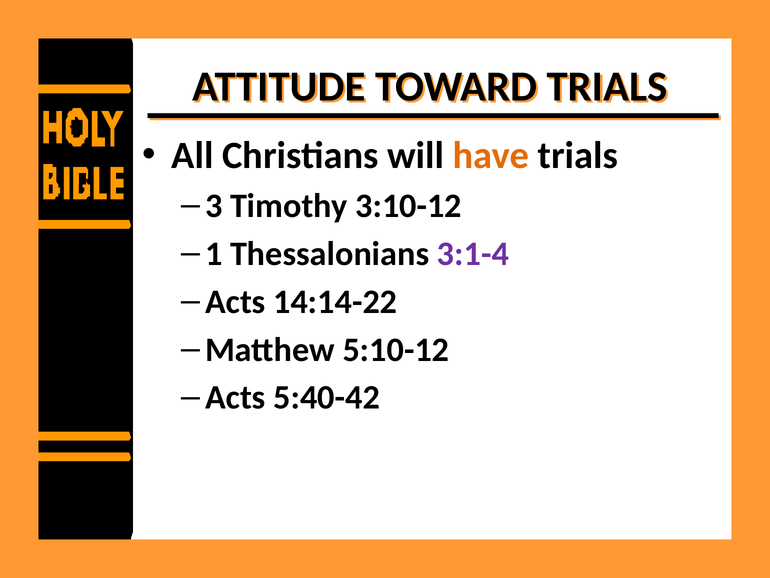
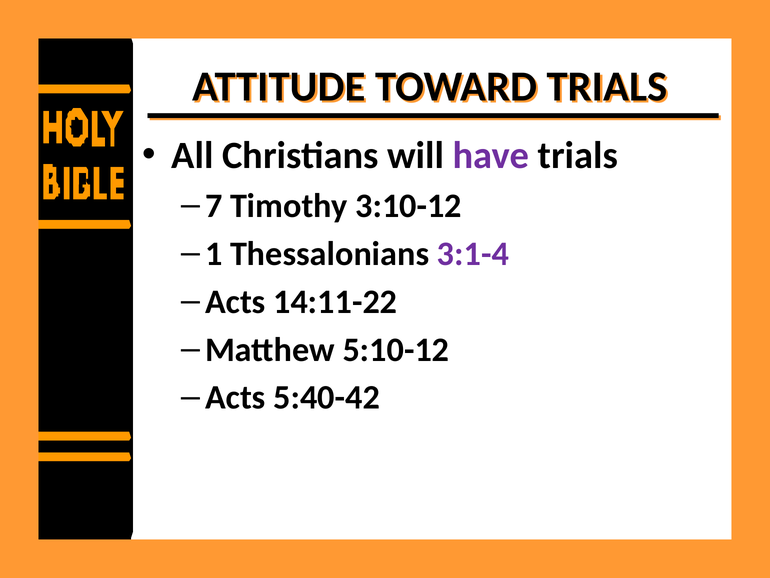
have colour: orange -> purple
3: 3 -> 7
14:14-22: 14:14-22 -> 14:11-22
